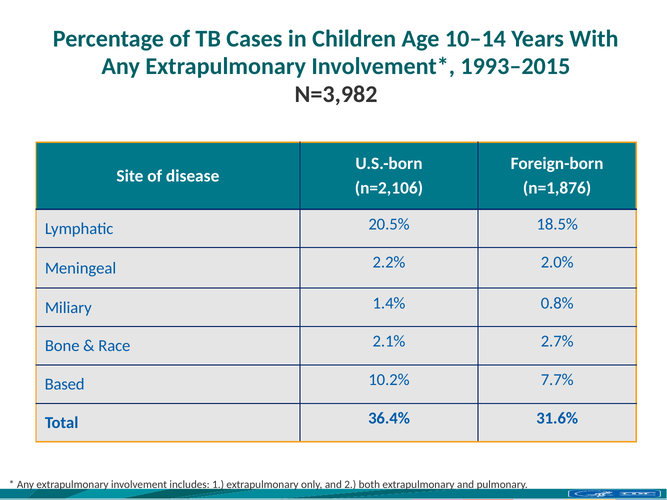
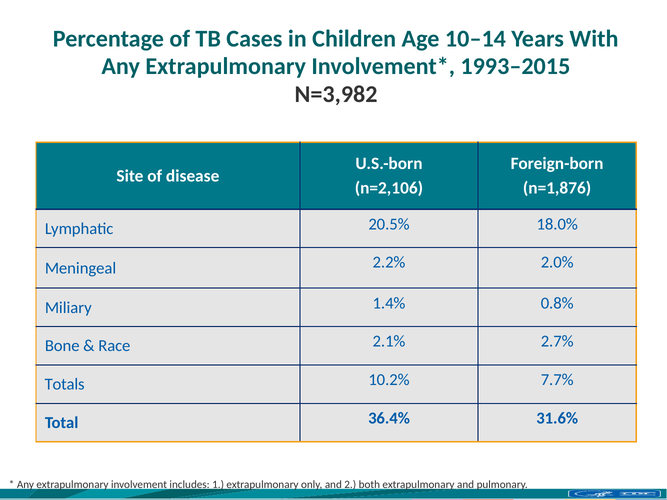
18.5%: 18.5% -> 18.0%
Based: Based -> Totals
